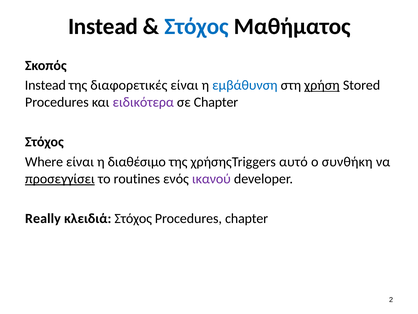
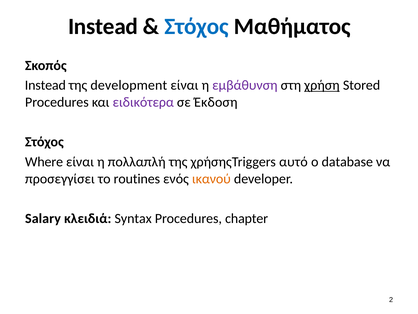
διαφορετικές: διαφορετικές -> development
εμβάθυνση colour: blue -> purple
σε Chapter: Chapter -> Έκδοση
διαθέσιμο: διαθέσιμο -> πολλαπλή
συνθήκη: συνθήκη -> database
προσεγγίσει underline: present -> none
ικανού colour: purple -> orange
Really: Really -> Salary
κλειδιά Στόχος: Στόχος -> Syntax
